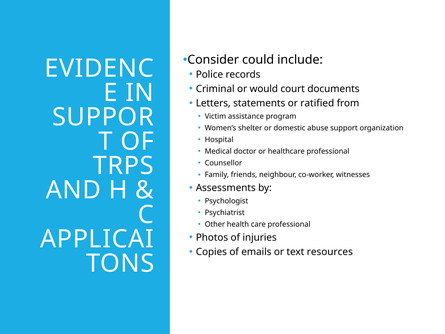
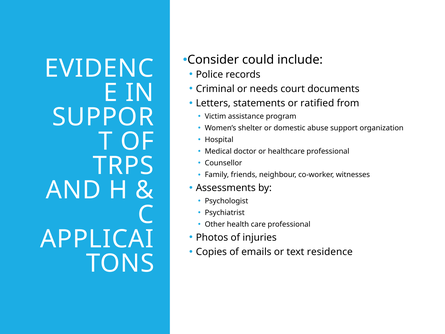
would: would -> needs
resources: resources -> residence
